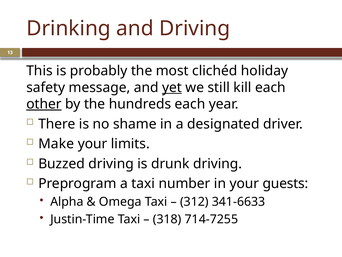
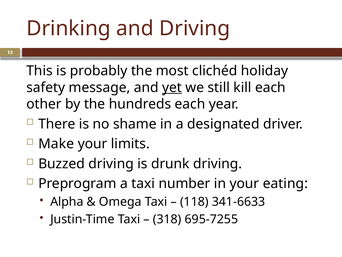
other underline: present -> none
guests: guests -> eating
312: 312 -> 118
714-7255: 714-7255 -> 695-7255
